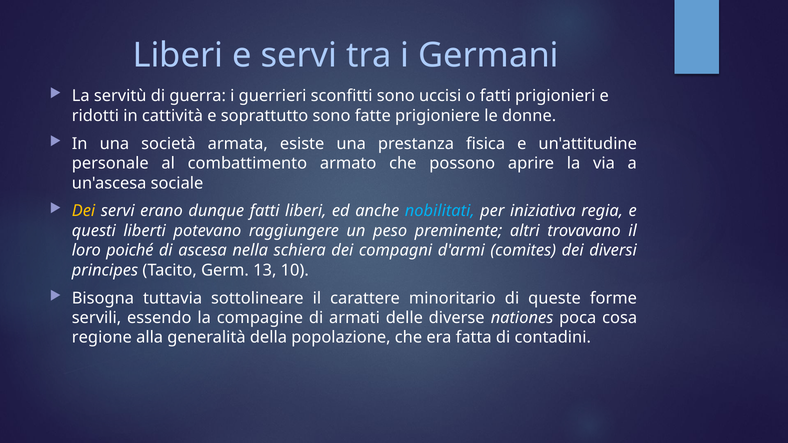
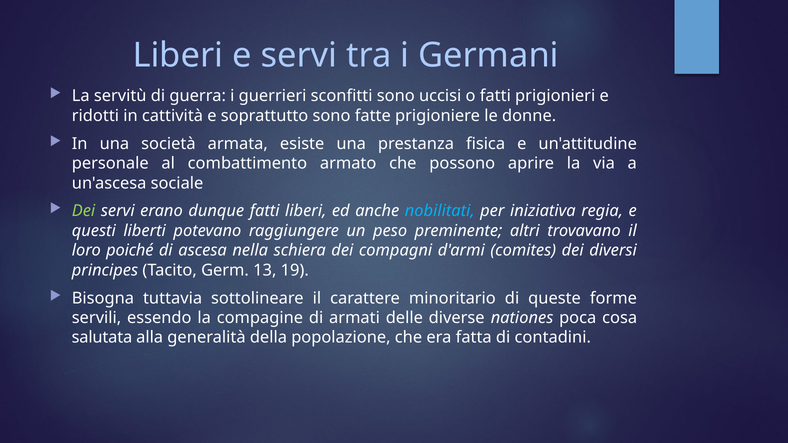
Dei at (84, 211) colour: yellow -> light green
10: 10 -> 19
regione: regione -> salutata
